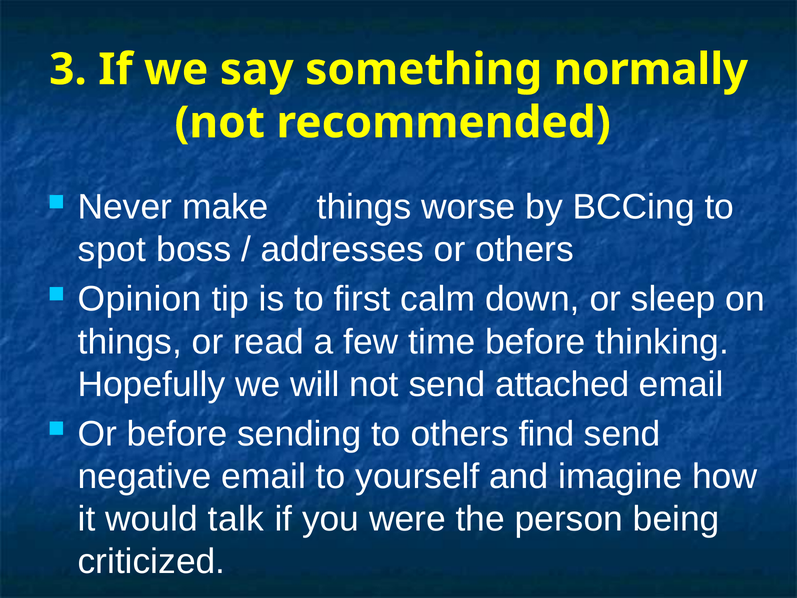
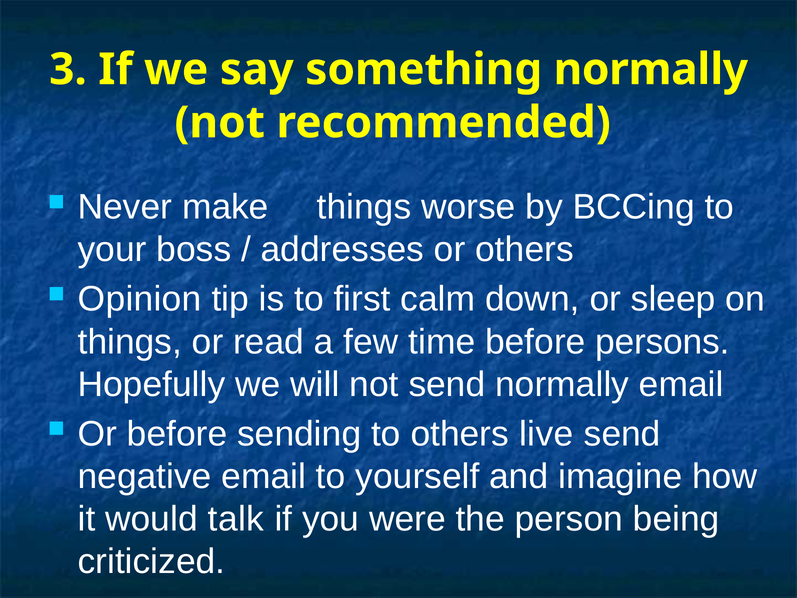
spot: spot -> your
thinking: thinking -> persons
send attached: attached -> normally
find: find -> live
